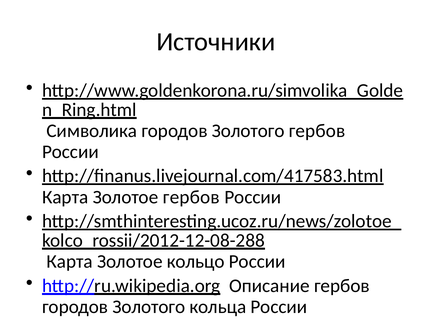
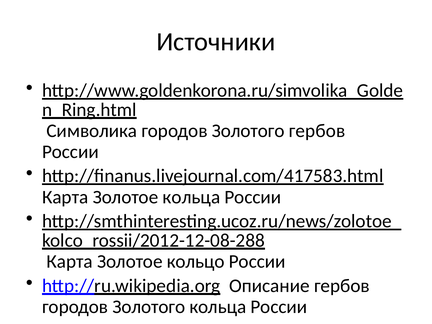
Золотое гербов: гербов -> кольца
